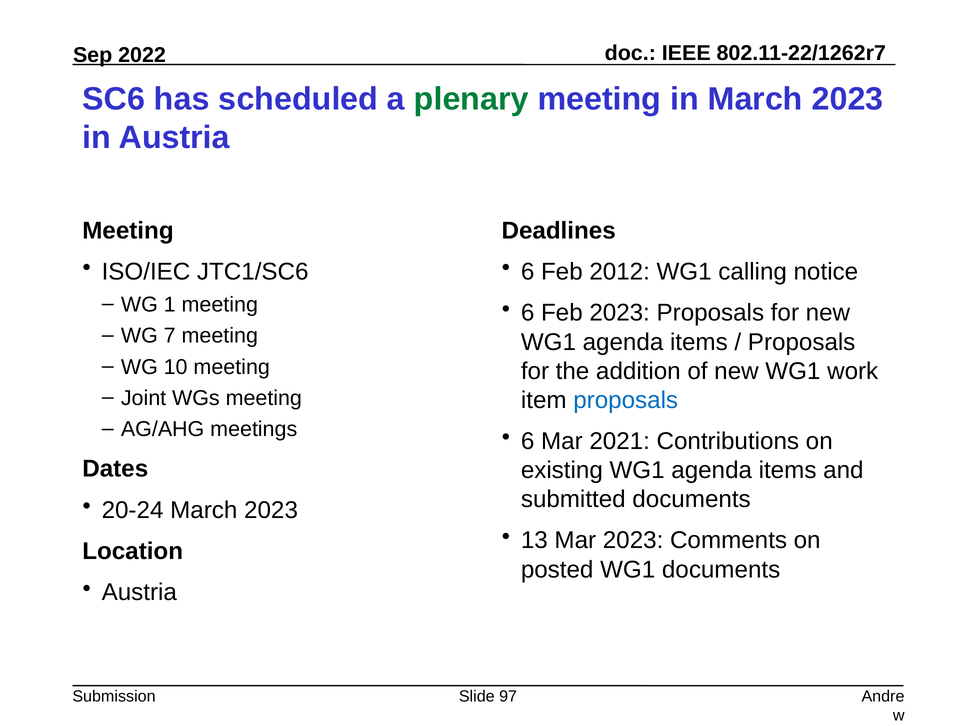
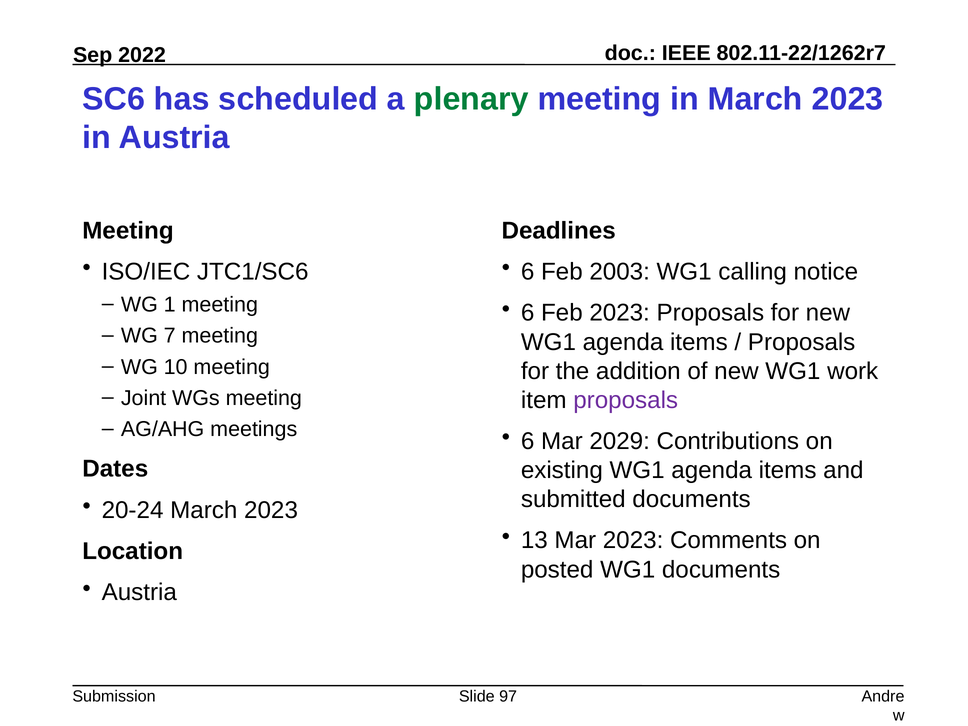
2012: 2012 -> 2003
proposals at (626, 400) colour: blue -> purple
2021: 2021 -> 2029
